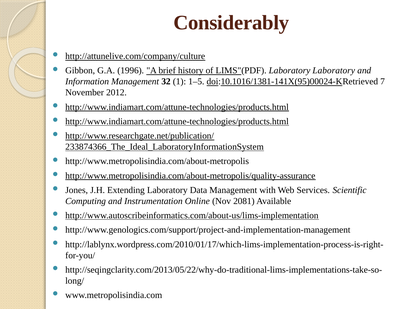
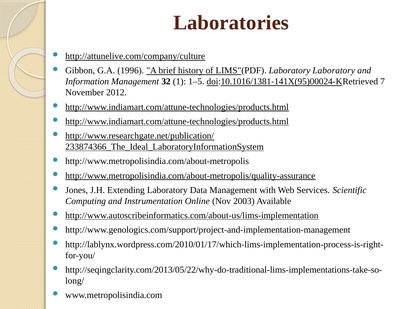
Considerably: Considerably -> Laboratories
2081: 2081 -> 2003
